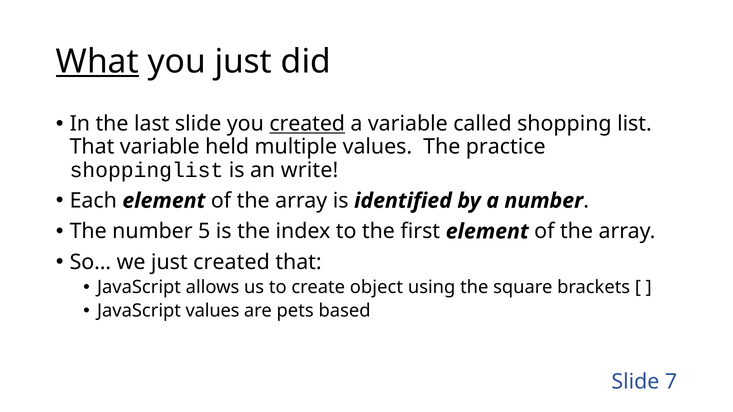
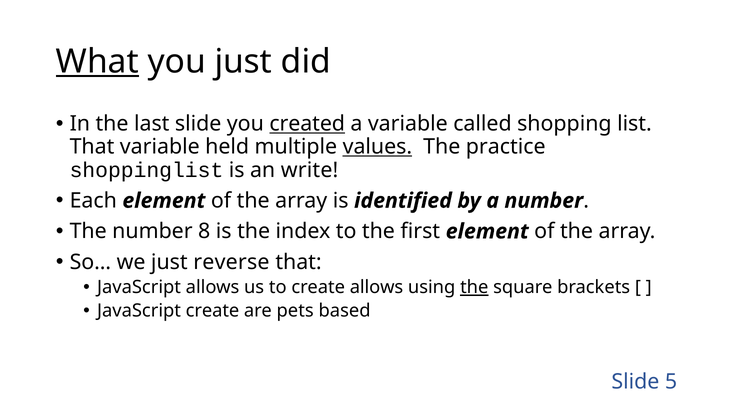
values at (377, 147) underline: none -> present
5: 5 -> 8
just created: created -> reverse
create object: object -> allows
the at (474, 288) underline: none -> present
JavaScript values: values -> create
7: 7 -> 5
